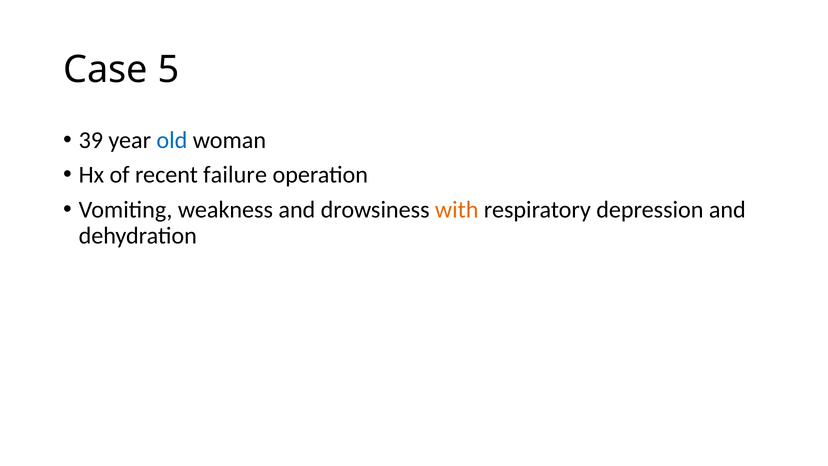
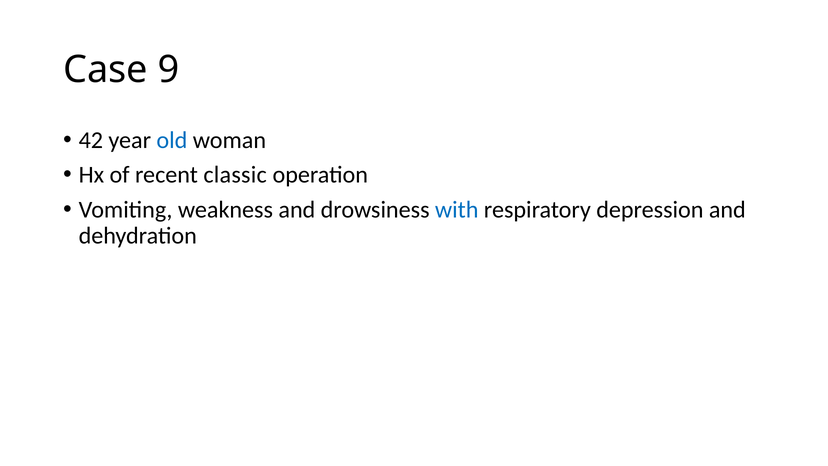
5: 5 -> 9
39: 39 -> 42
failure: failure -> classic
with colour: orange -> blue
